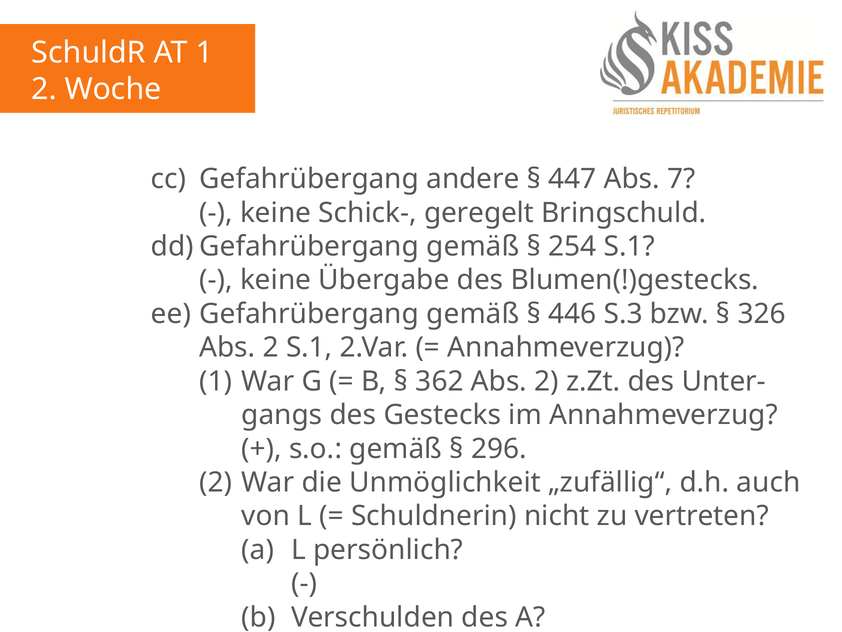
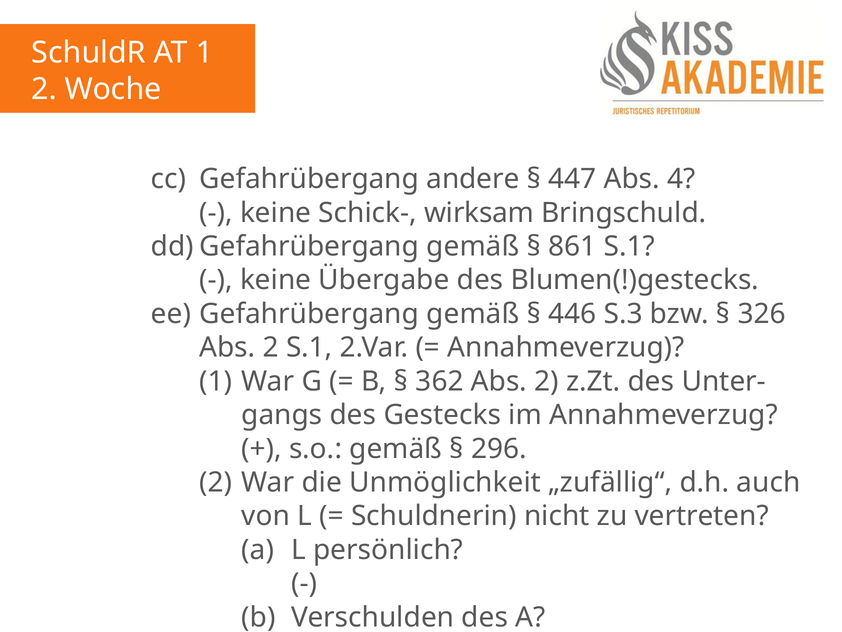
7: 7 -> 4
geregelt: geregelt -> wirksam
254: 254 -> 861
